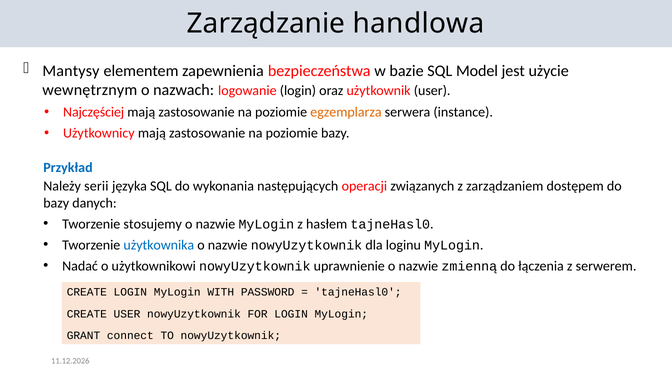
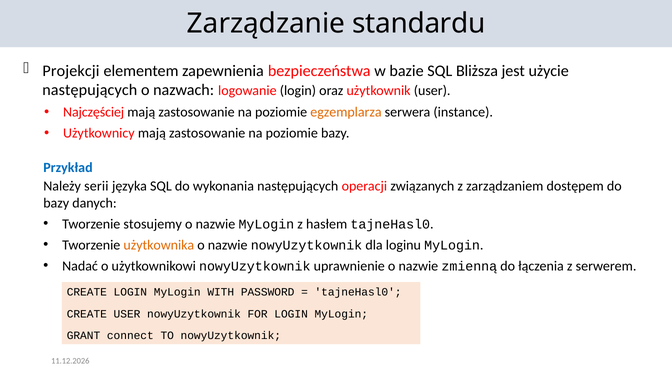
handlowa: handlowa -> standardu
Mantysy: Mantysy -> Projekcji
Model: Model -> Bliższa
wewnętrznym at (90, 90): wewnętrznym -> następujących
użytkownika colour: blue -> orange
